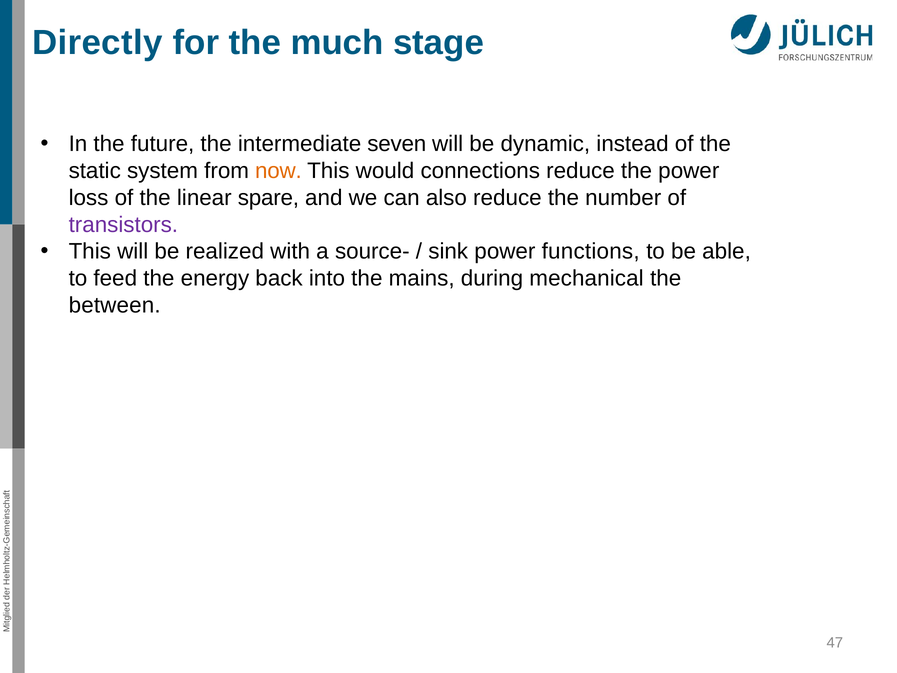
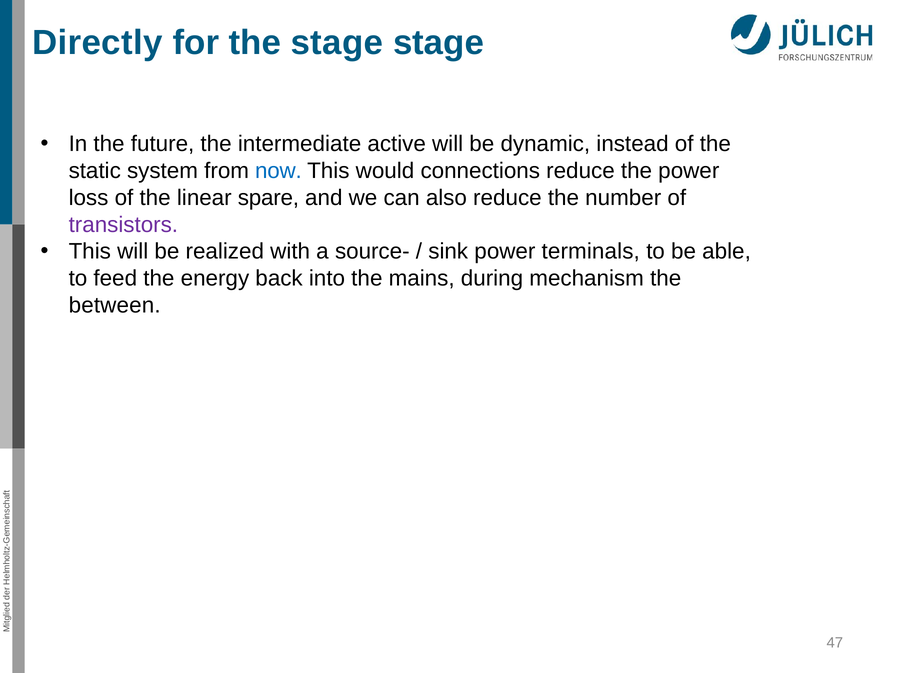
the much: much -> stage
seven: seven -> active
now colour: orange -> blue
functions: functions -> terminals
mechanical: mechanical -> mechanism
